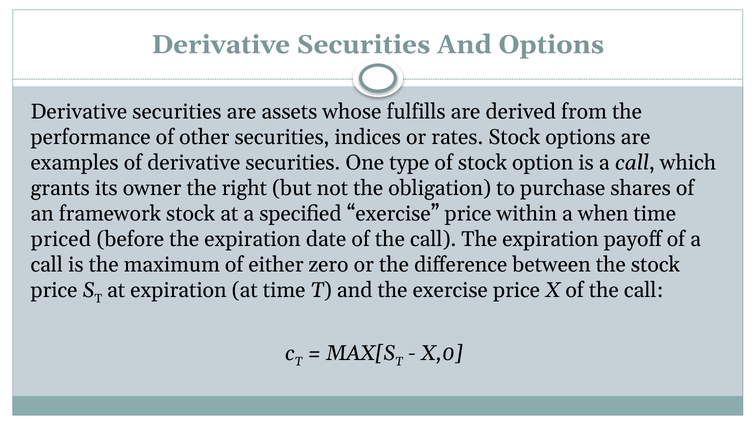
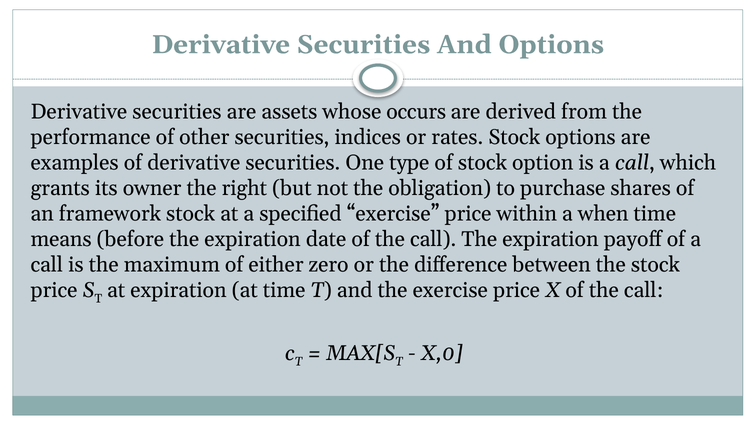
fulfills: fulfills -> occurs
priced: priced -> means
